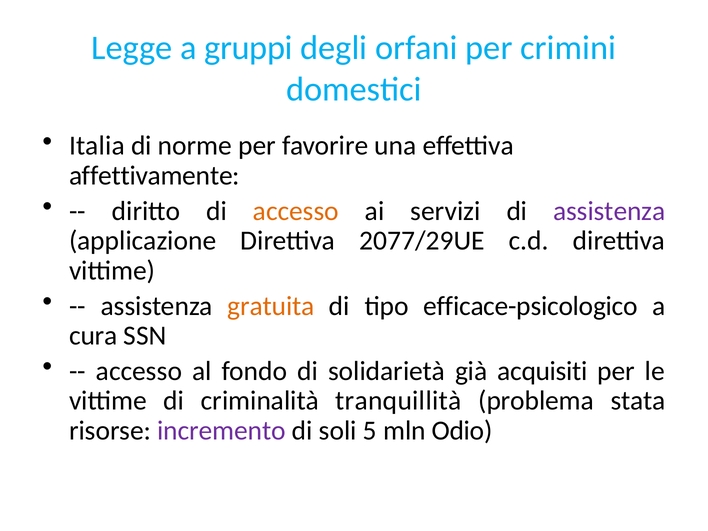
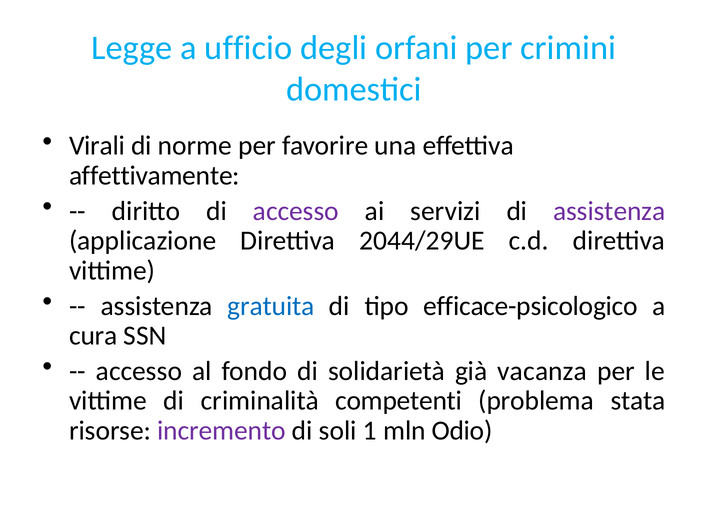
gruppi: gruppi -> ufficio
Italia: Italia -> Virali
accesso at (296, 211) colour: orange -> purple
2077/29UE: 2077/29UE -> 2044/29UE
gratuita colour: orange -> blue
acquisiti: acquisiti -> vacanza
tranquillità: tranquillità -> competenti
5: 5 -> 1
